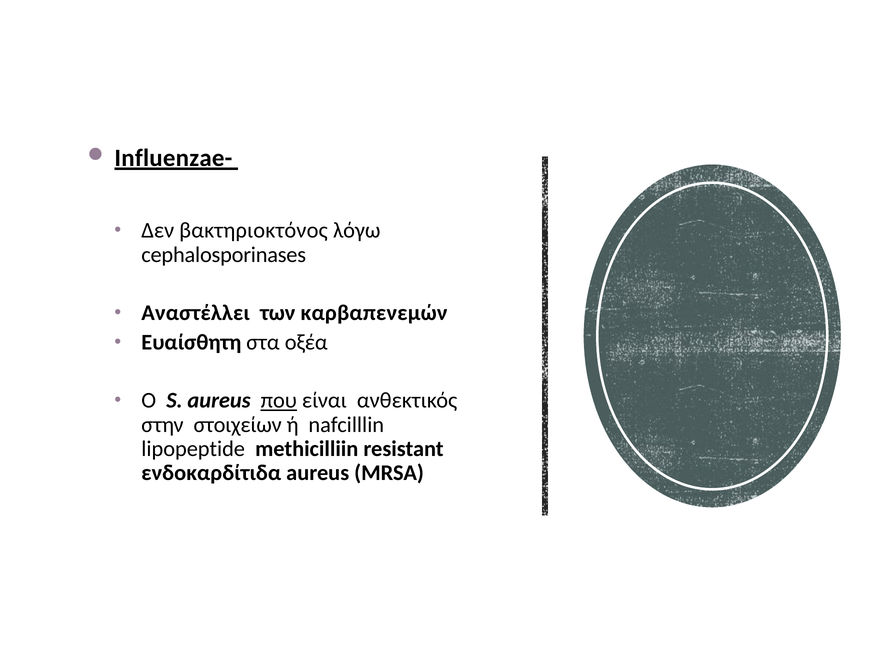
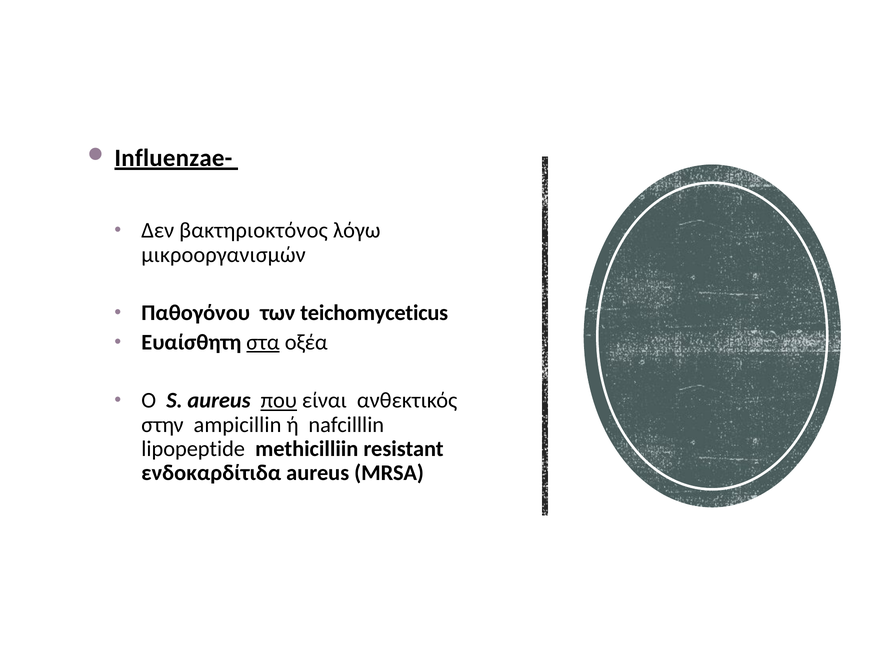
cephalosporinases: cephalosporinases -> μικροοργανισμών
Aναστέλλει: Aναστέλλει -> Παθογόνου
καρβαπενεμών: καρβαπενεμών -> teichomyceticus
στα underline: none -> present
στοιχείων: στοιχείων -> ampicillin
